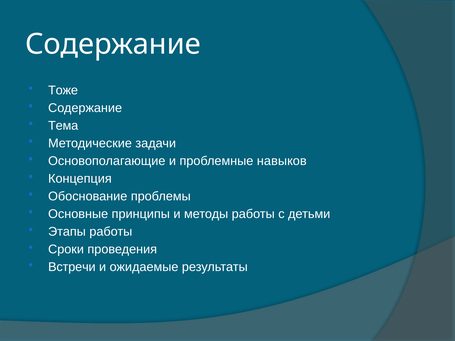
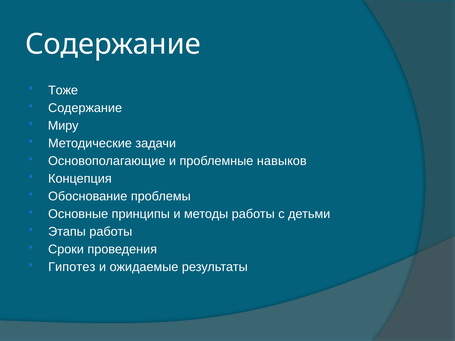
Тема: Тема -> Миру
Встречи: Встречи -> Гипотез
